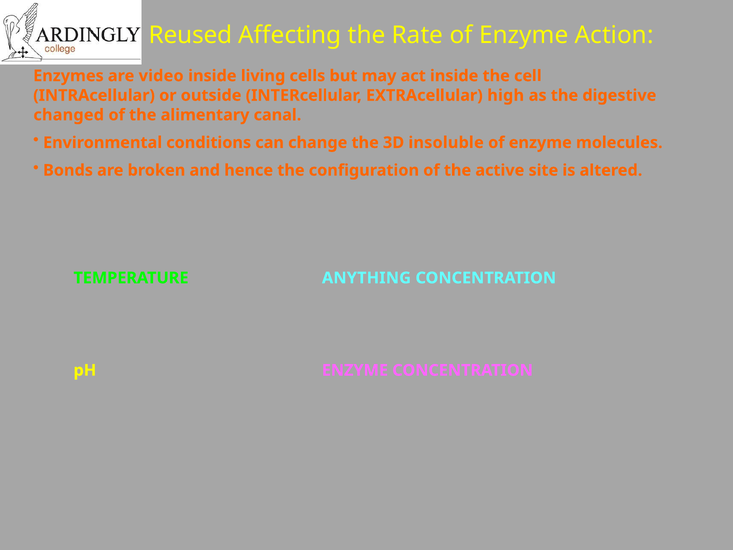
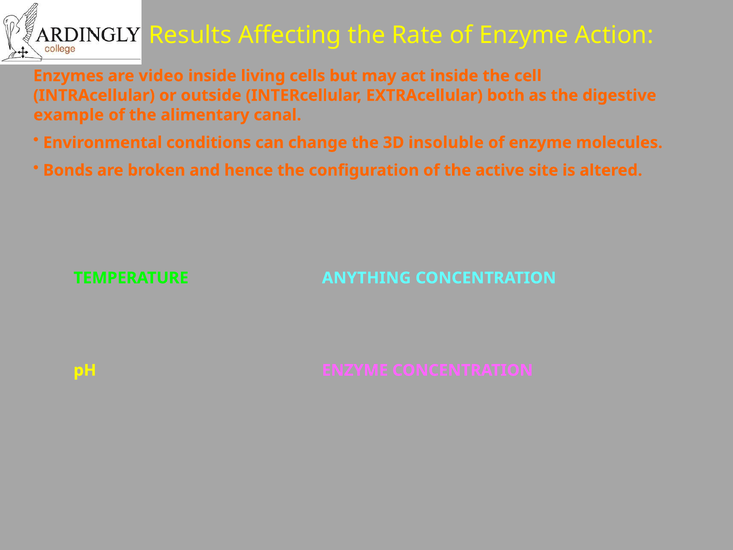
Reused: Reused -> Results
high: high -> both
changed: changed -> example
